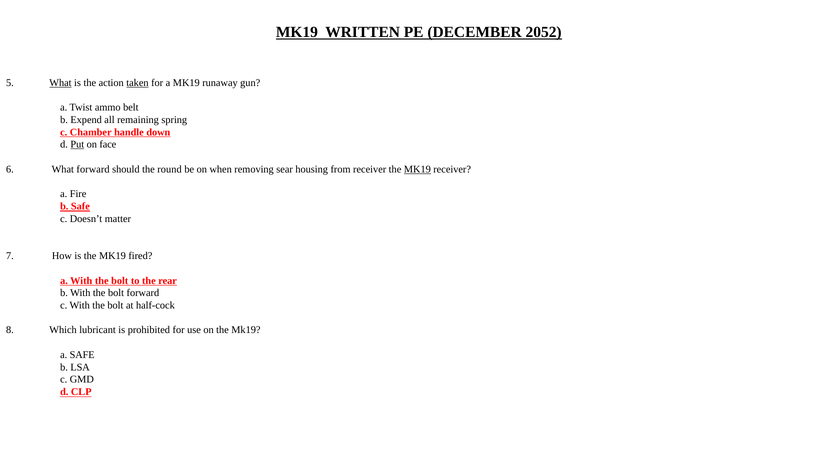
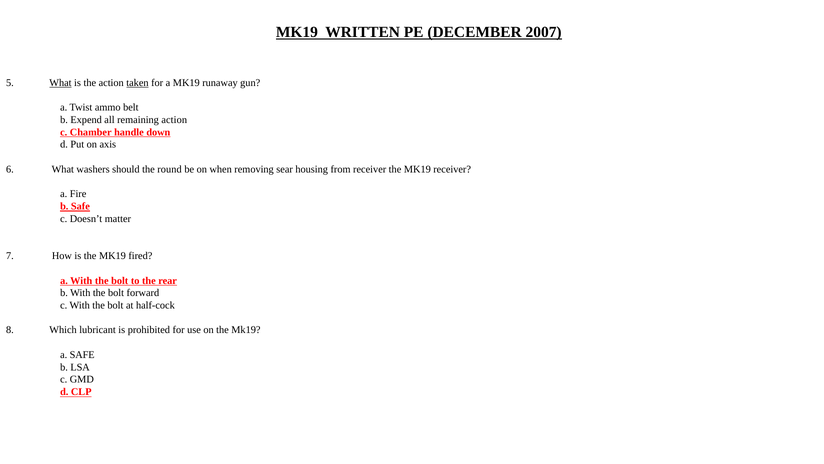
2052: 2052 -> 2007
remaining spring: spring -> action
Put underline: present -> none
face: face -> axis
What forward: forward -> washers
MK19 at (417, 169) underline: present -> none
